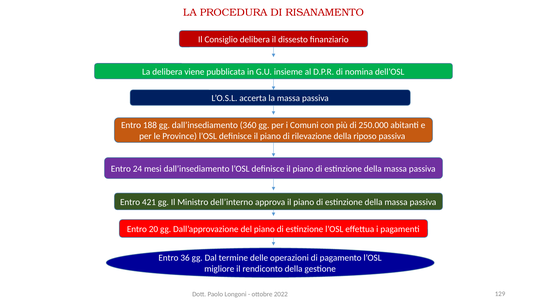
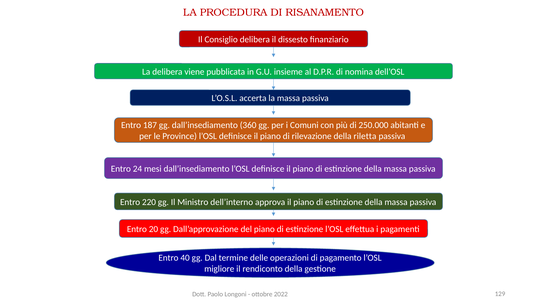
188: 188 -> 187
riposo: riposo -> riletta
421: 421 -> 220
36: 36 -> 40
